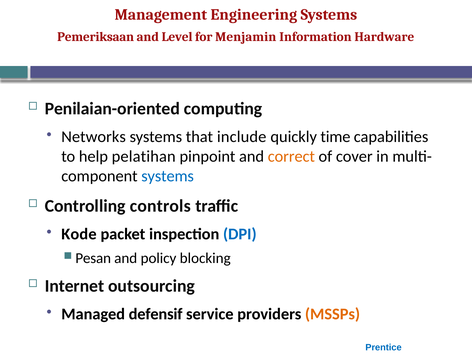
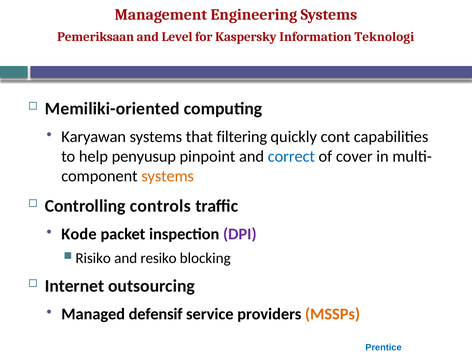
Menjamin: Menjamin -> Kaspersky
Hardware: Hardware -> Teknologi
Penilaian-oriented: Penilaian-oriented -> Memiliki-oriented
Networks: Networks -> Karyawan
include: include -> filtering
time: time -> cont
pelatihan: pelatihan -> penyusup
correct colour: orange -> blue
systems at (168, 176) colour: blue -> orange
DPI colour: blue -> purple
Pesan: Pesan -> Risiko
policy: policy -> resiko
